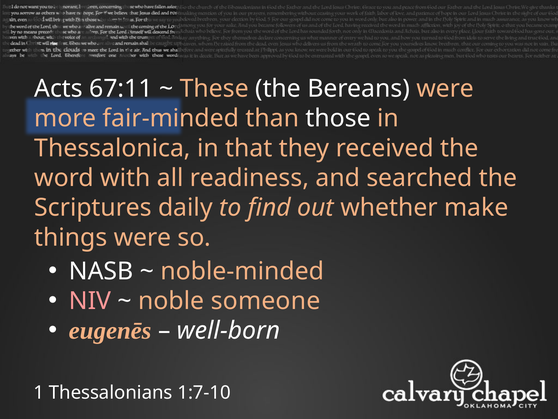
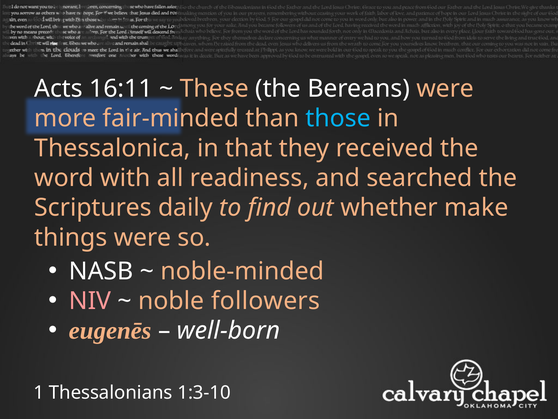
67:11: 67:11 -> 16:11
those colour: white -> light blue
someone: someone -> followers
1:7-10: 1:7-10 -> 1:3-10
